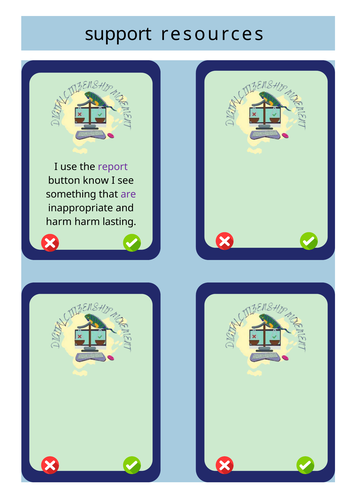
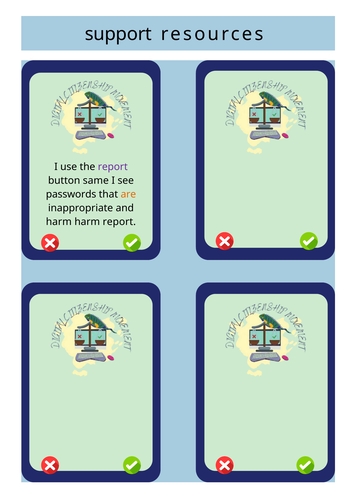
know: know -> same
something: something -> passwords
are colour: purple -> orange
harm lasting: lasting -> report
